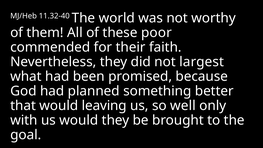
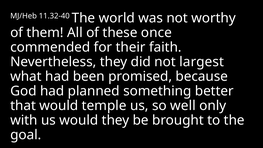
poor: poor -> once
leaving: leaving -> temple
